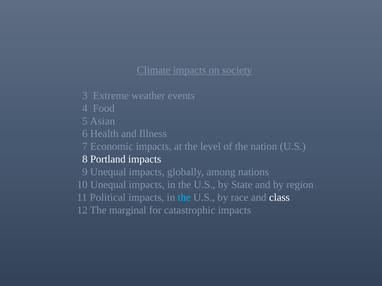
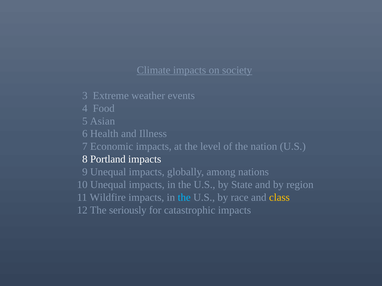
Political: Political -> Wildfire
class colour: white -> yellow
marginal: marginal -> seriously
